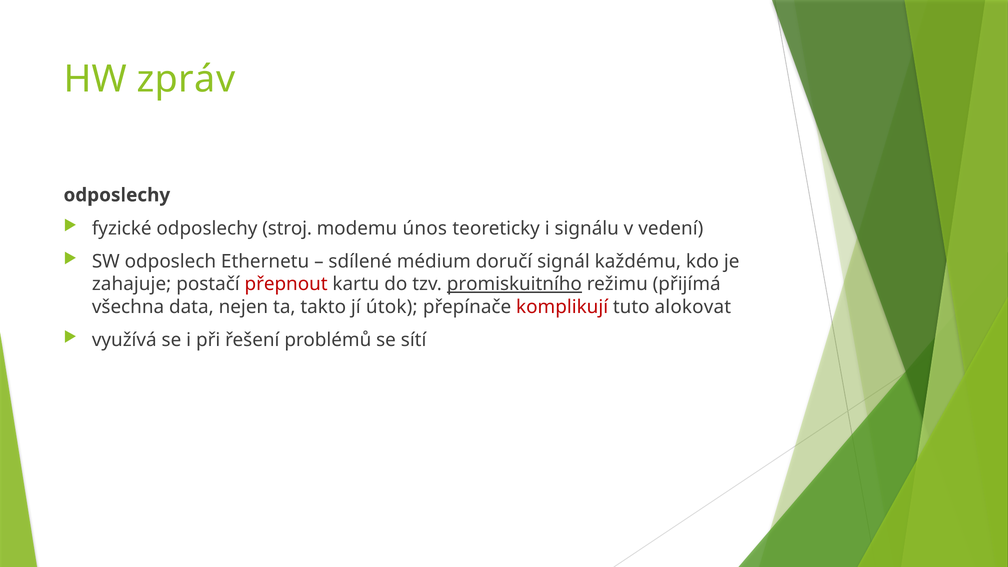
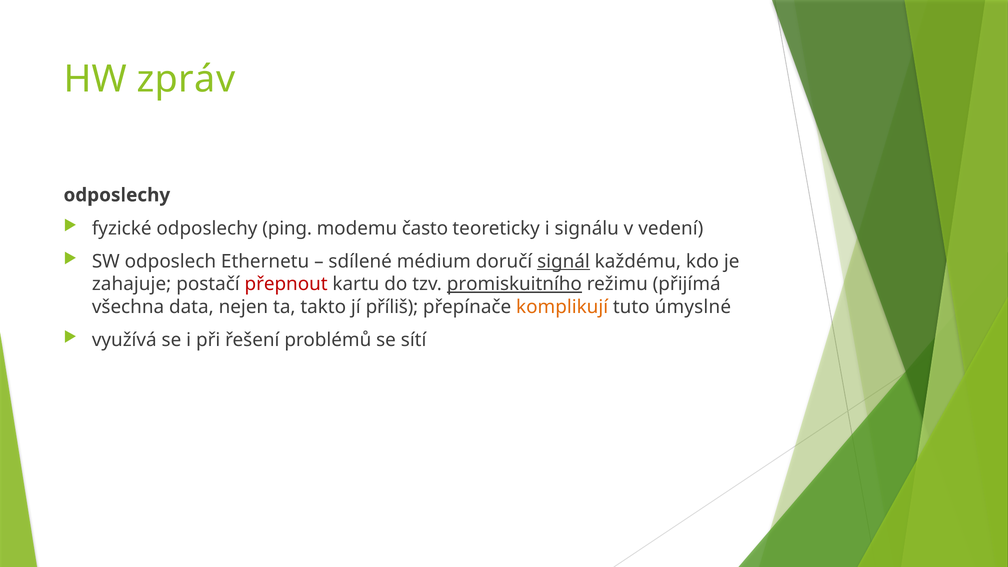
stroj: stroj -> ping
únos: únos -> často
signál underline: none -> present
útok: útok -> příliš
komplikují colour: red -> orange
alokovat: alokovat -> úmyslné
